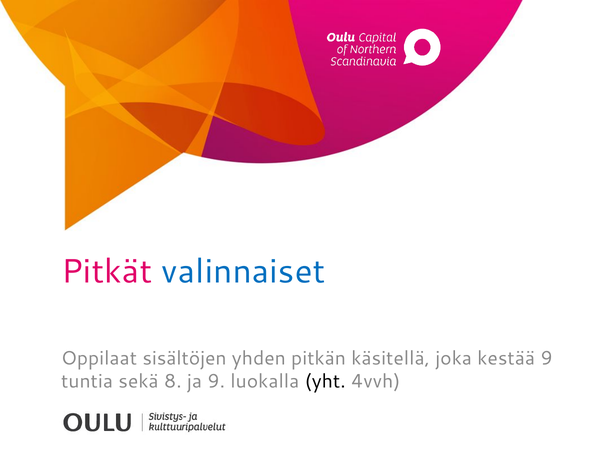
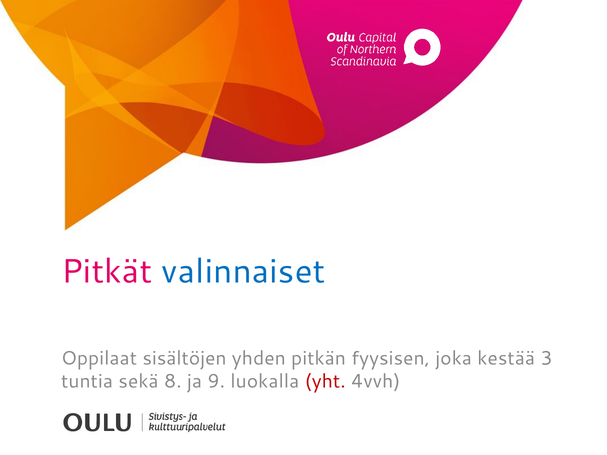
käsitellä: käsitellä -> fyysisen
kestää 9: 9 -> 3
yht colour: black -> red
